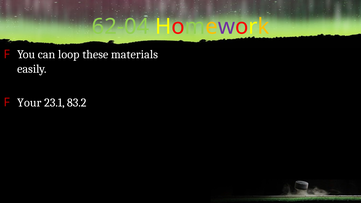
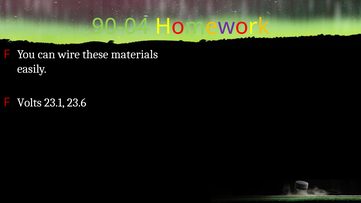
62-04: 62-04 -> 90-04
loop: loop -> wire
Your: Your -> Volts
83.2: 83.2 -> 23.6
